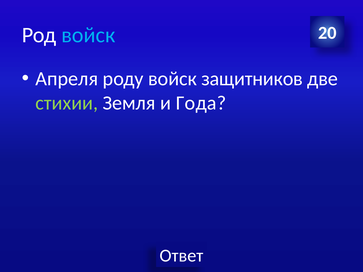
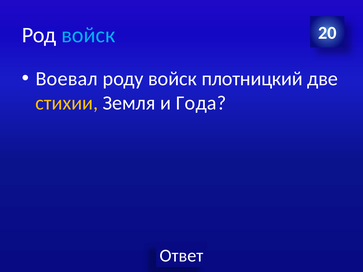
Апреля: Апреля -> Воевал
защитников: защитников -> плотницкий
стихии colour: light green -> yellow
